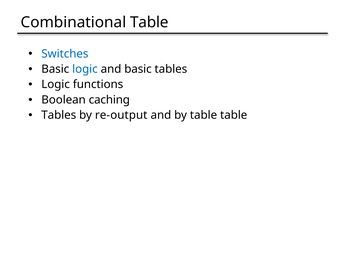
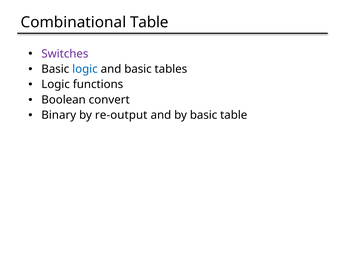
Switches colour: blue -> purple
caching: caching -> convert
Tables at (59, 115): Tables -> Binary
by table: table -> basic
